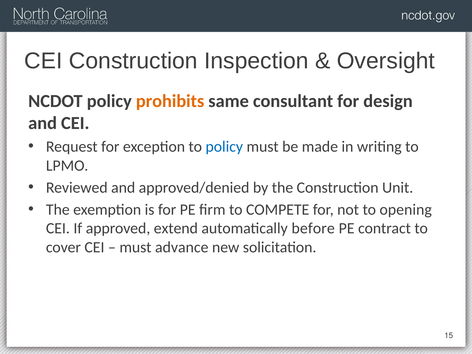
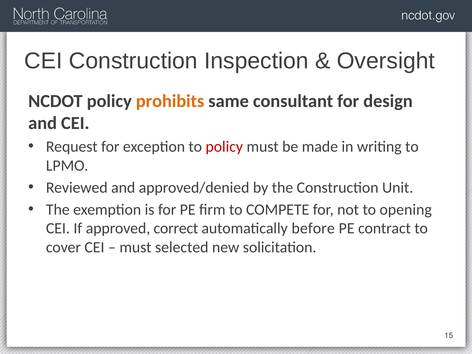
policy at (224, 147) colour: blue -> red
extend: extend -> correct
advance: advance -> selected
